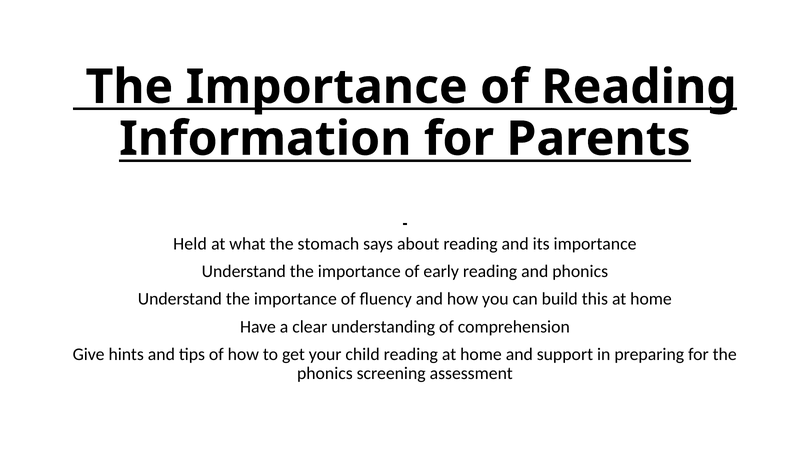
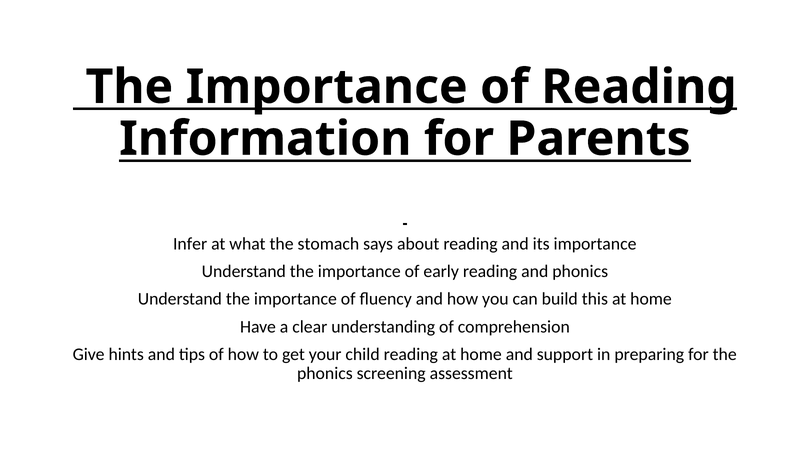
Held: Held -> Infer
